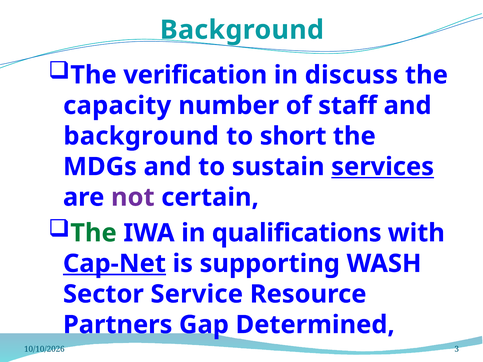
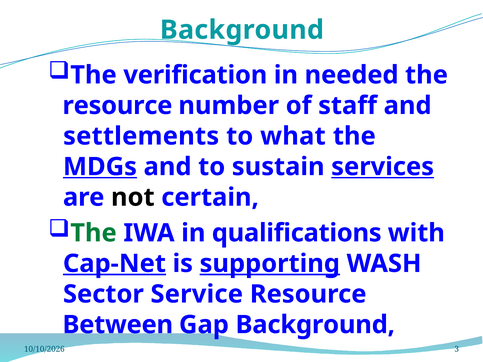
discuss: discuss -> needed
capacity at (117, 106): capacity -> resource
background at (141, 136): background -> settlements
short: short -> what
MDGs underline: none -> present
not colour: purple -> black
supporting underline: none -> present
Partners: Partners -> Between
Gap Determined: Determined -> Background
